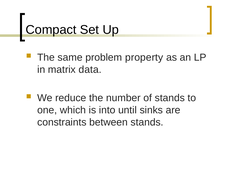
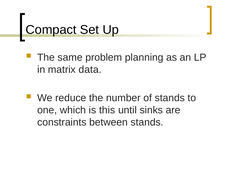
property: property -> planning
into: into -> this
